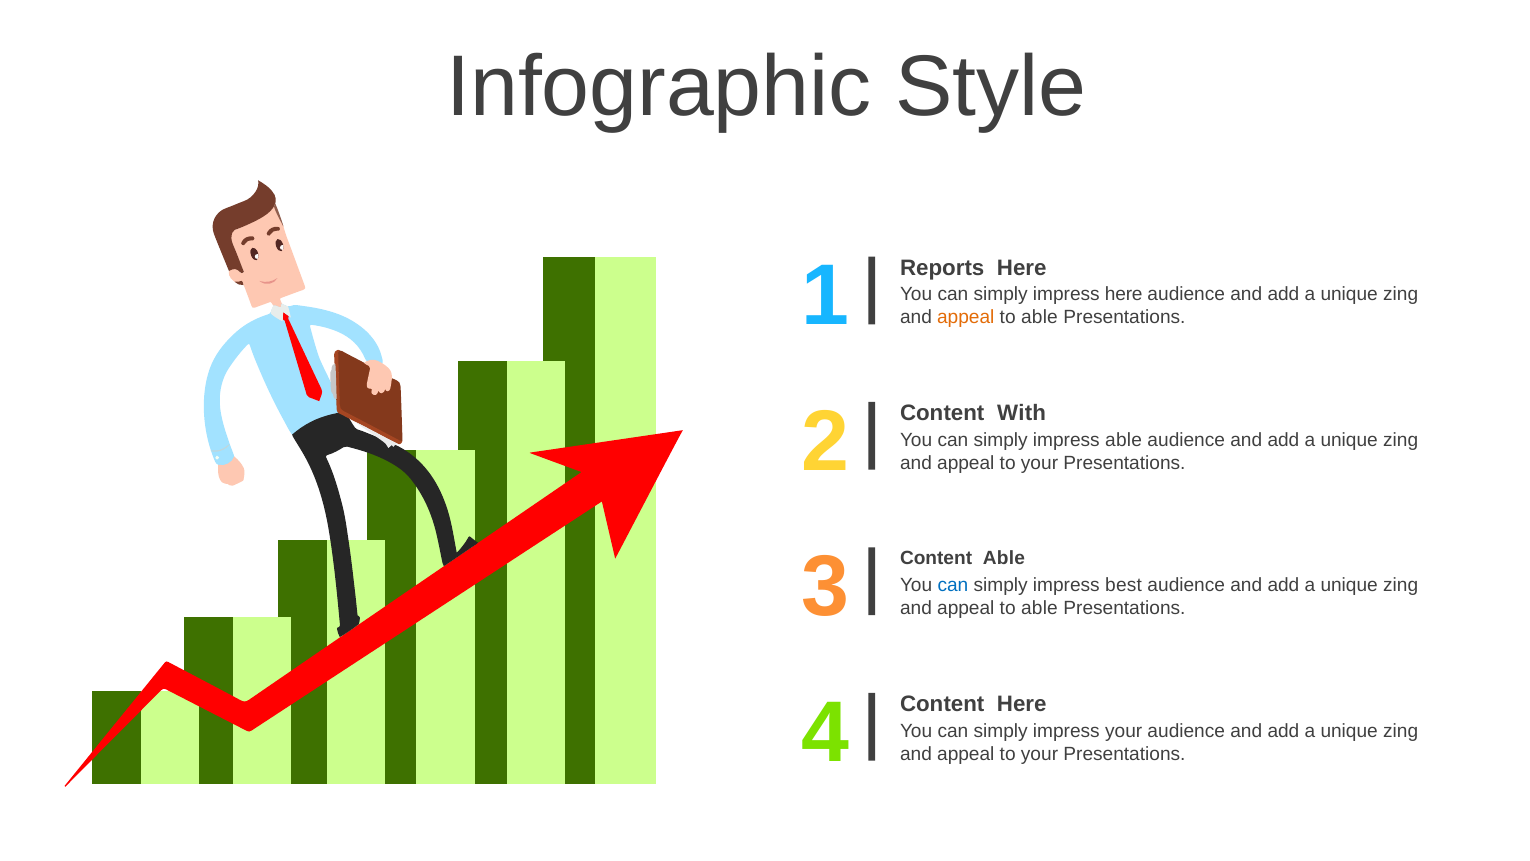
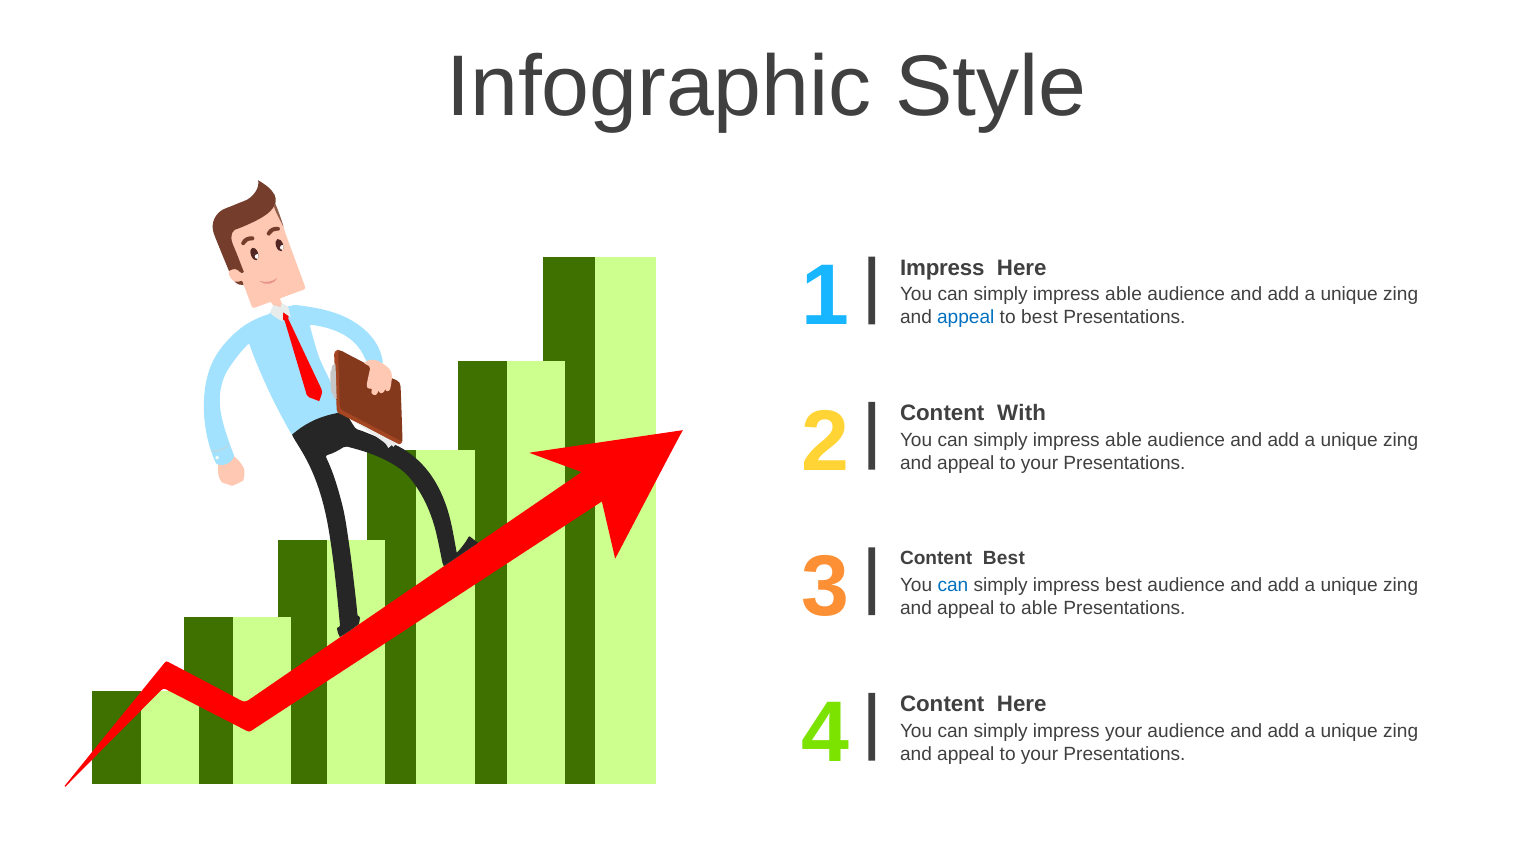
1 Reports: Reports -> Impress
here at (1124, 294): here -> able
appeal at (966, 317) colour: orange -> blue
able at (1039, 317): able -> best
Content Able: Able -> Best
